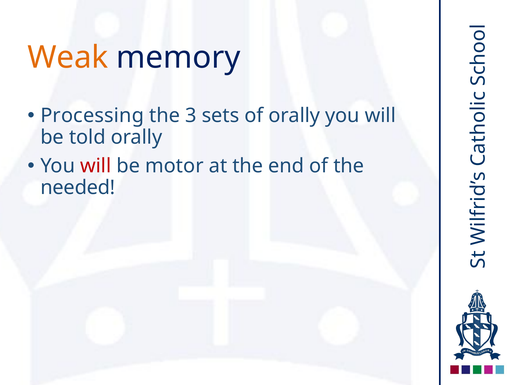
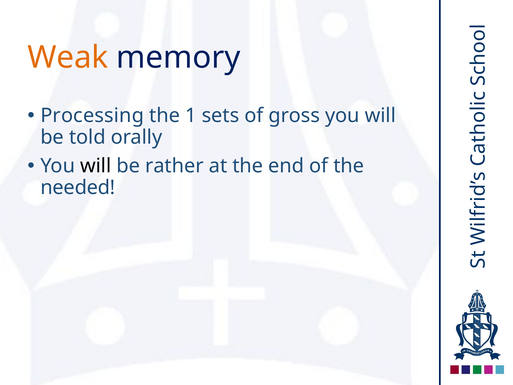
3: 3 -> 1
of orally: orally -> gross
will at (96, 166) colour: red -> black
motor: motor -> rather
